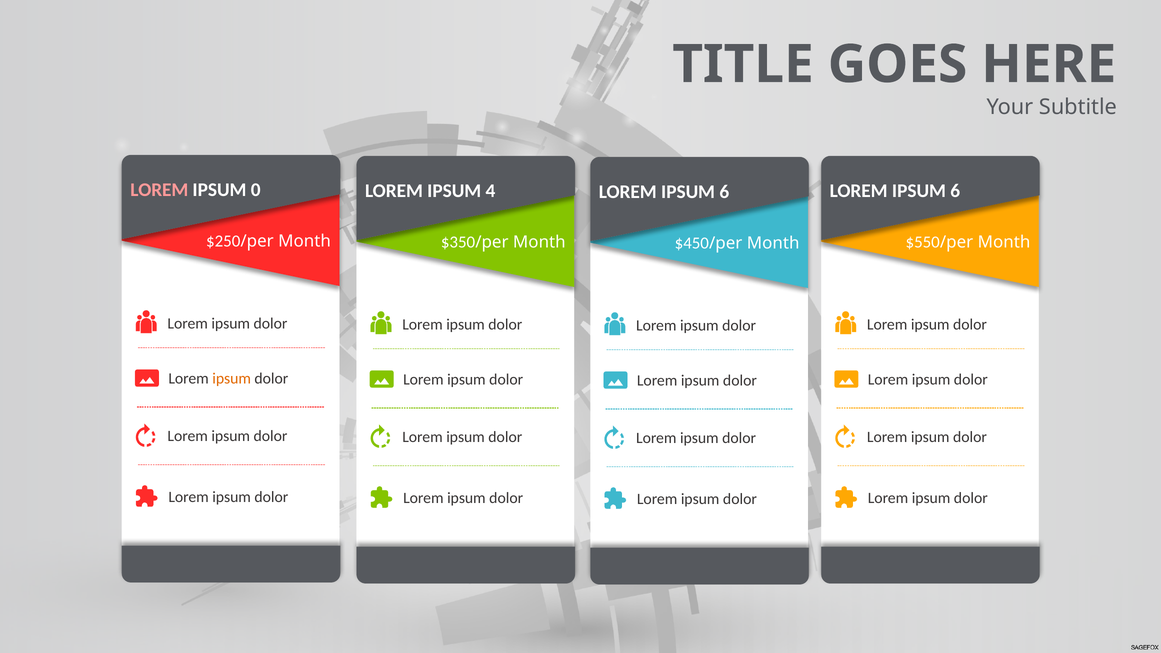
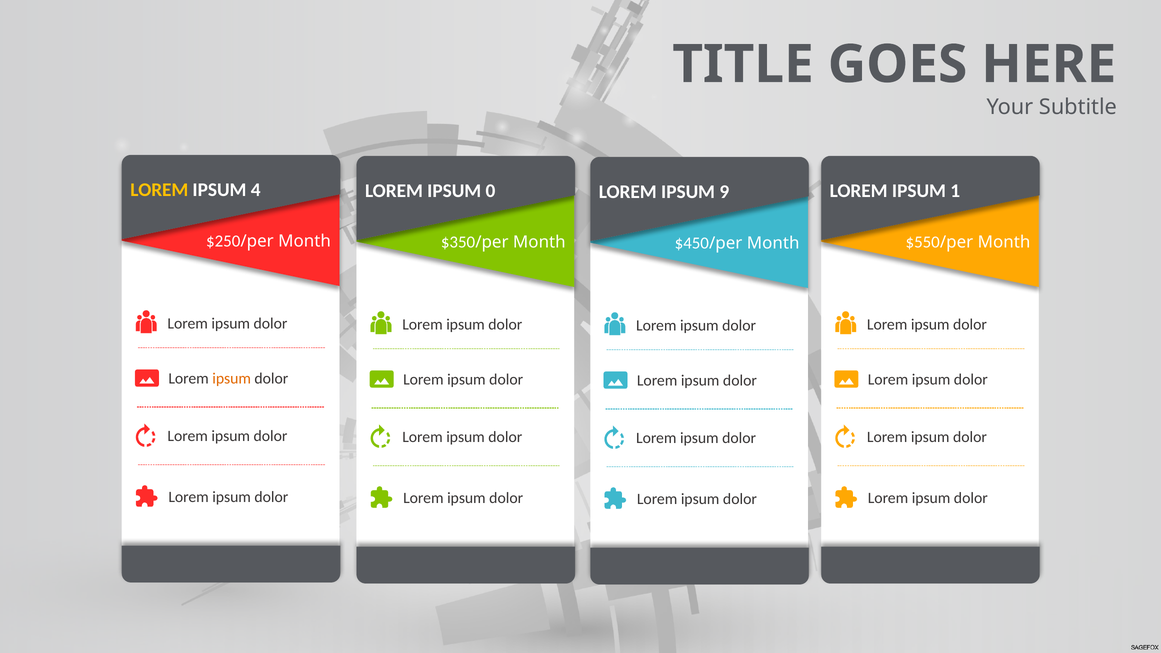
LOREM at (159, 190) colour: pink -> yellow
0: 0 -> 4
4: 4 -> 0
6 at (955, 191): 6 -> 1
6 at (724, 192): 6 -> 9
